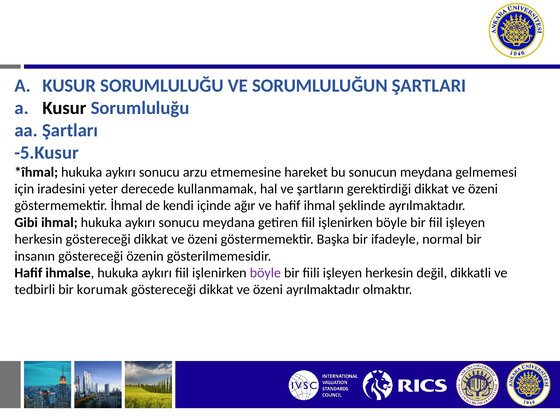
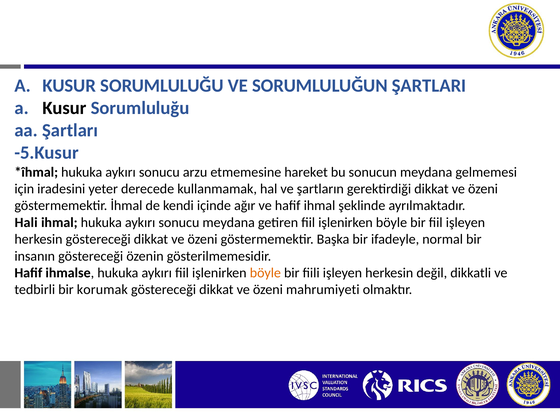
Gibi: Gibi -> Hali
böyle at (265, 273) colour: purple -> orange
özeni ayrılmaktadır: ayrılmaktadır -> mahrumiyeti
